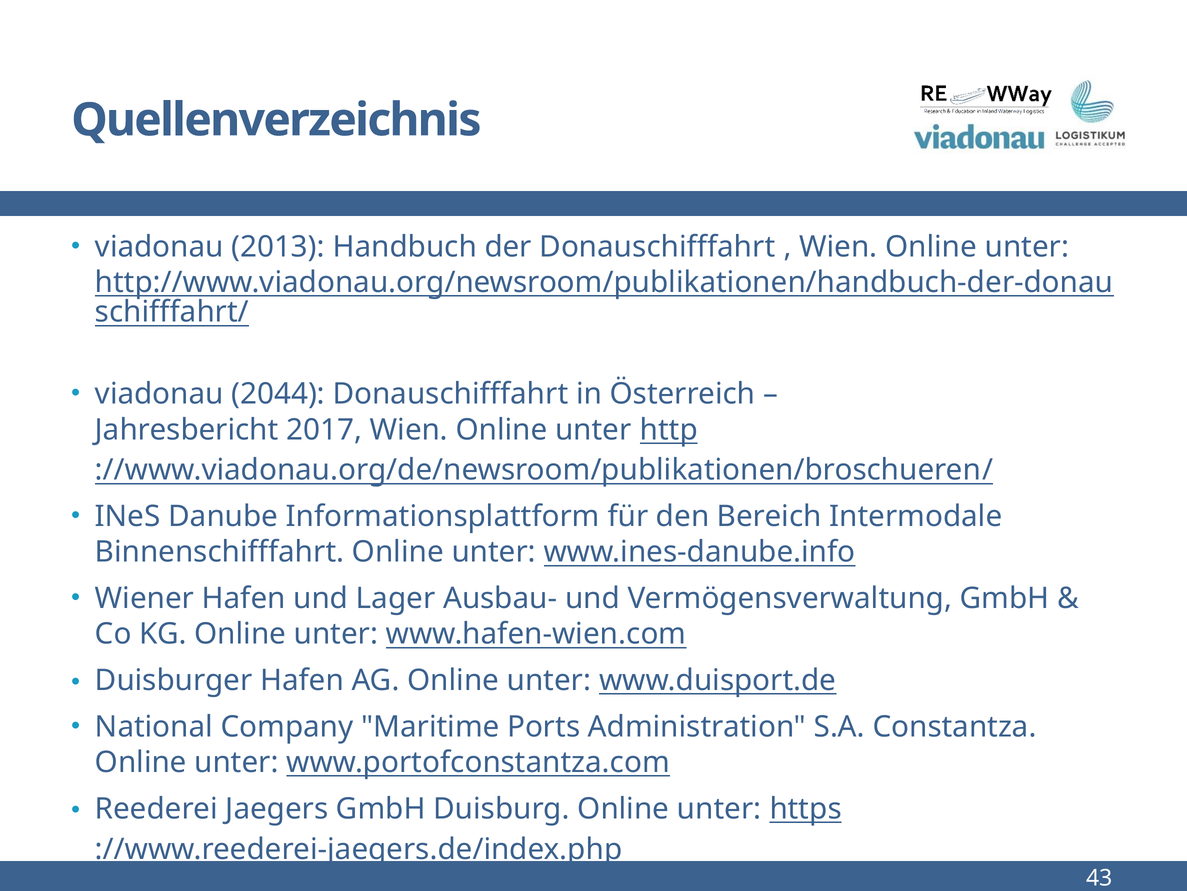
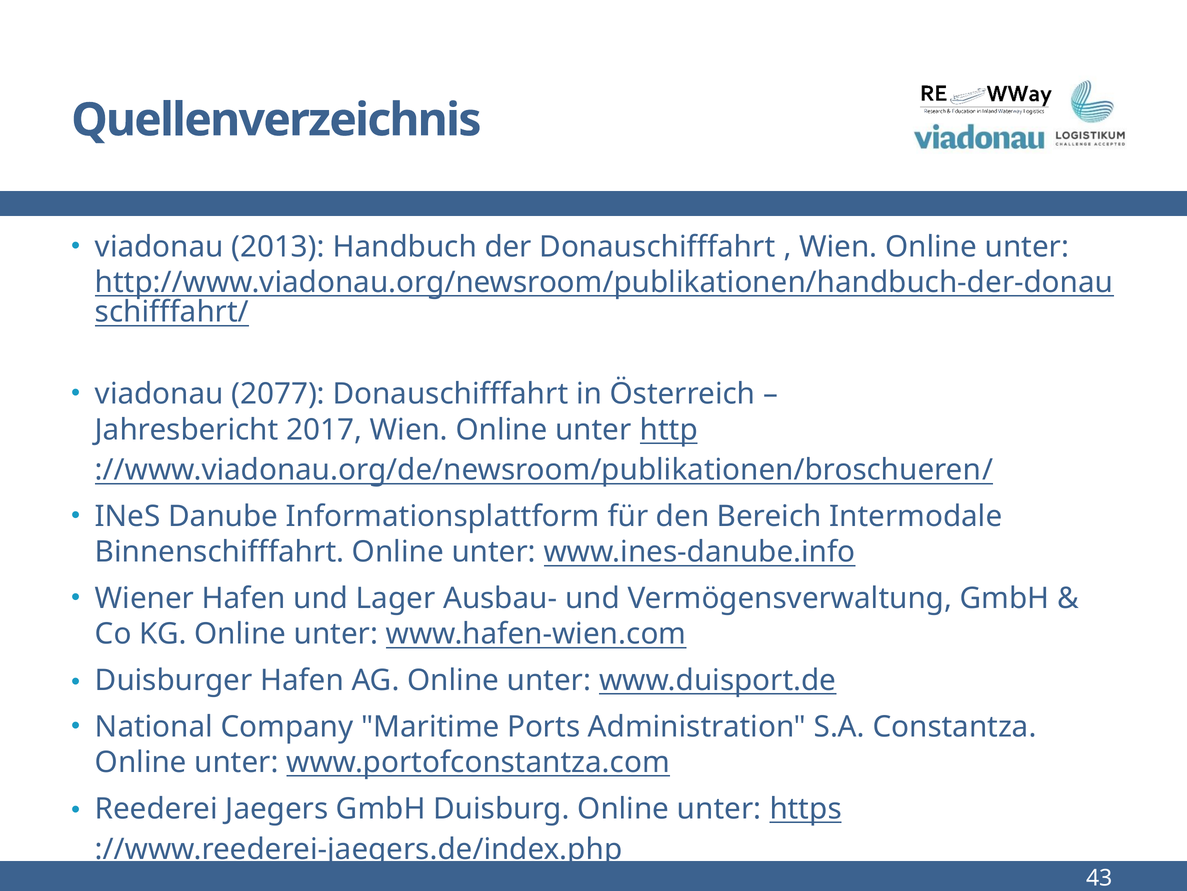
2044: 2044 -> 2077
